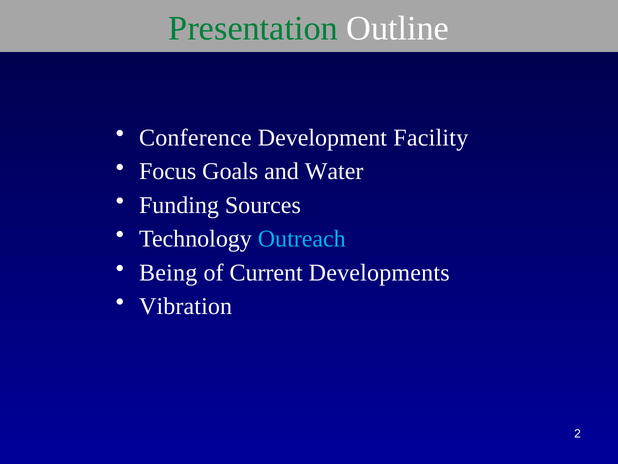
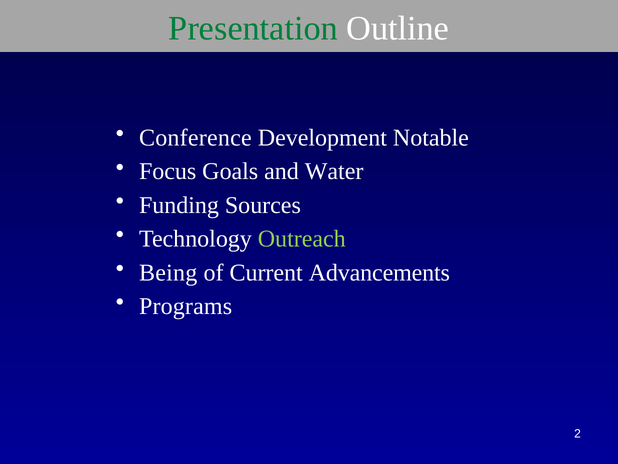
Facility: Facility -> Notable
Outreach colour: light blue -> light green
Developments: Developments -> Advancements
Vibration: Vibration -> Programs
